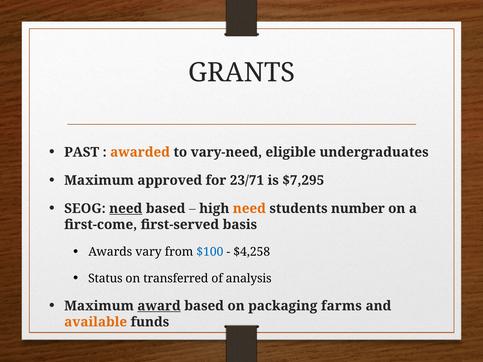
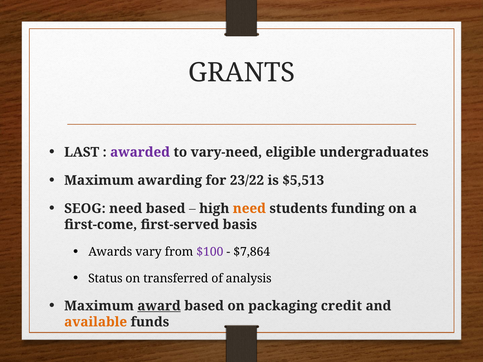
PAST: PAST -> LAST
awarded colour: orange -> purple
approved: approved -> awarding
23/71: 23/71 -> 23/22
$7,295: $7,295 -> $5,513
need at (126, 209) underline: present -> none
number: number -> funding
$100 colour: blue -> purple
$4,258: $4,258 -> $7,864
farms: farms -> credit
